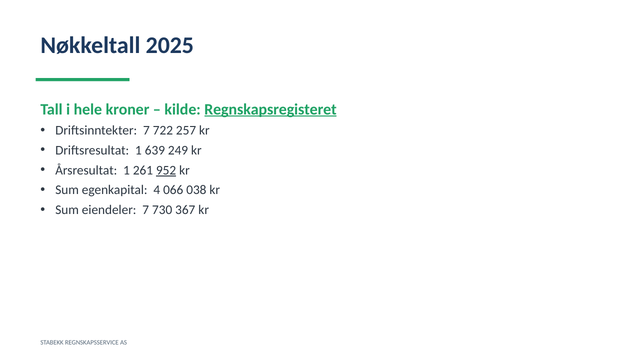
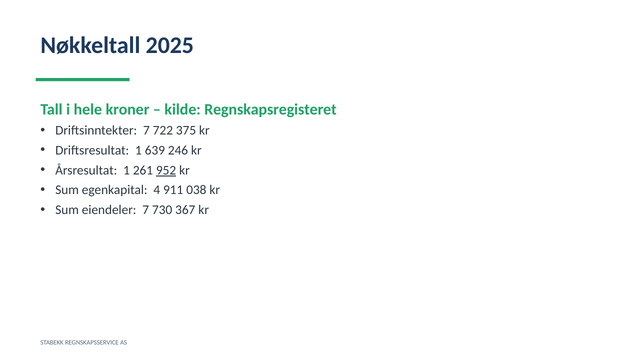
Regnskapsregisteret underline: present -> none
257: 257 -> 375
249: 249 -> 246
066: 066 -> 911
